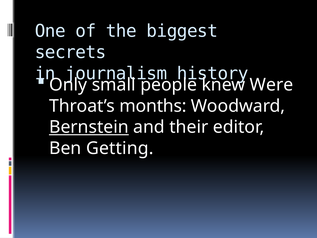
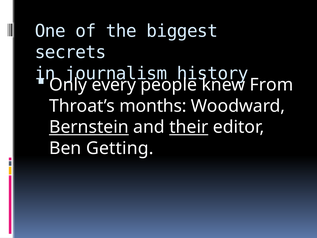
small: small -> every
Were: Were -> From
their underline: none -> present
